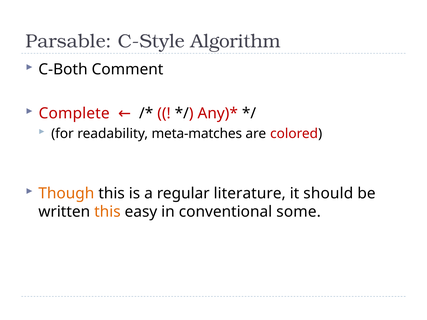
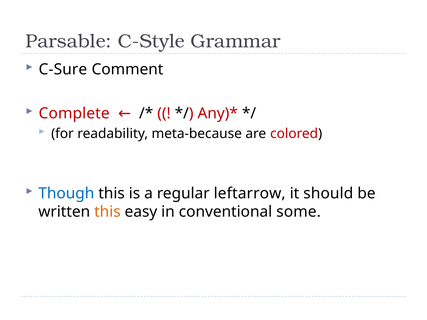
Algorithm: Algorithm -> Grammar
C-Both: C-Both -> C-Sure
meta-matches: meta-matches -> meta-because
Though colour: orange -> blue
literature: literature -> leftarrow
